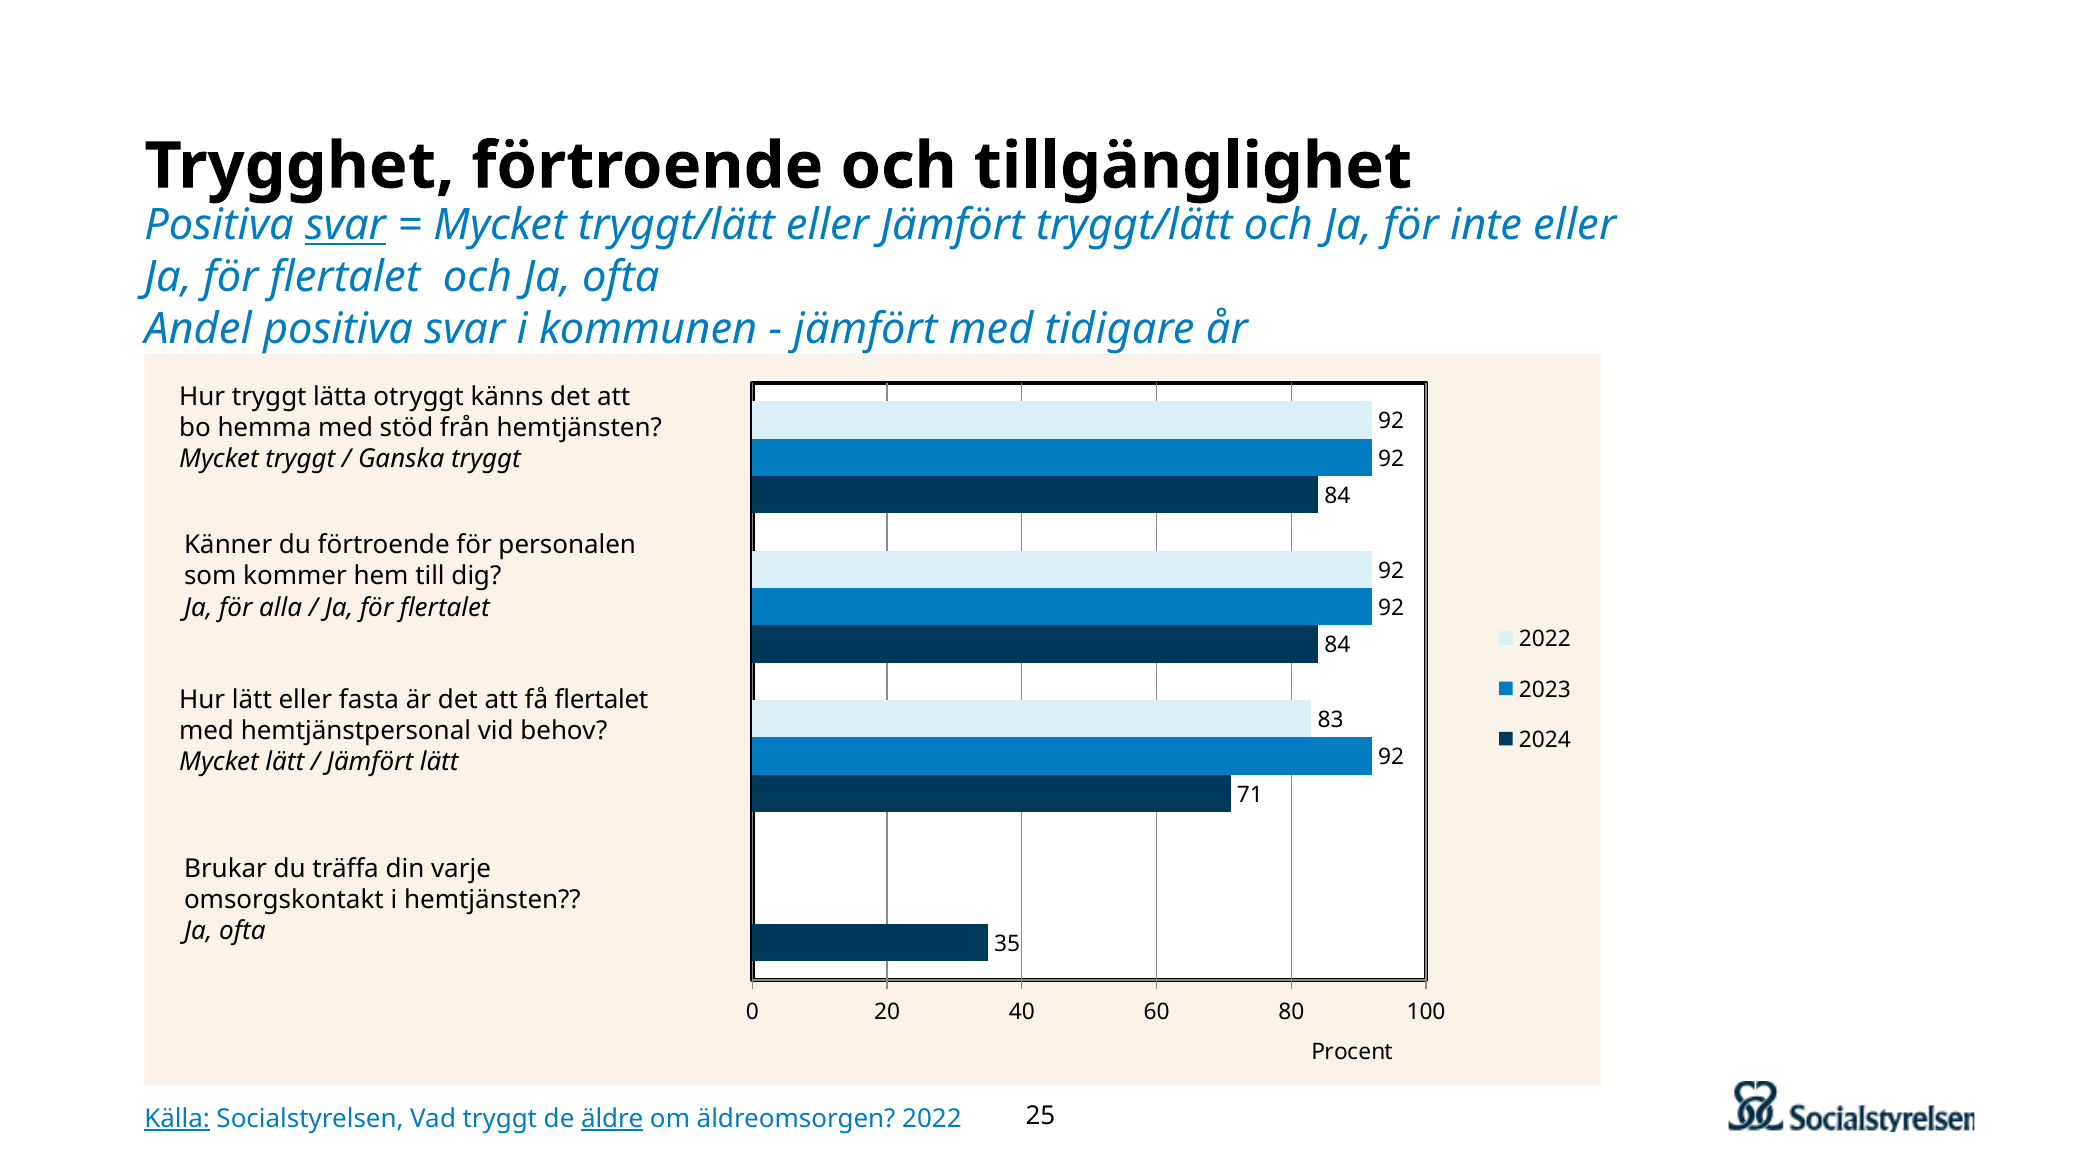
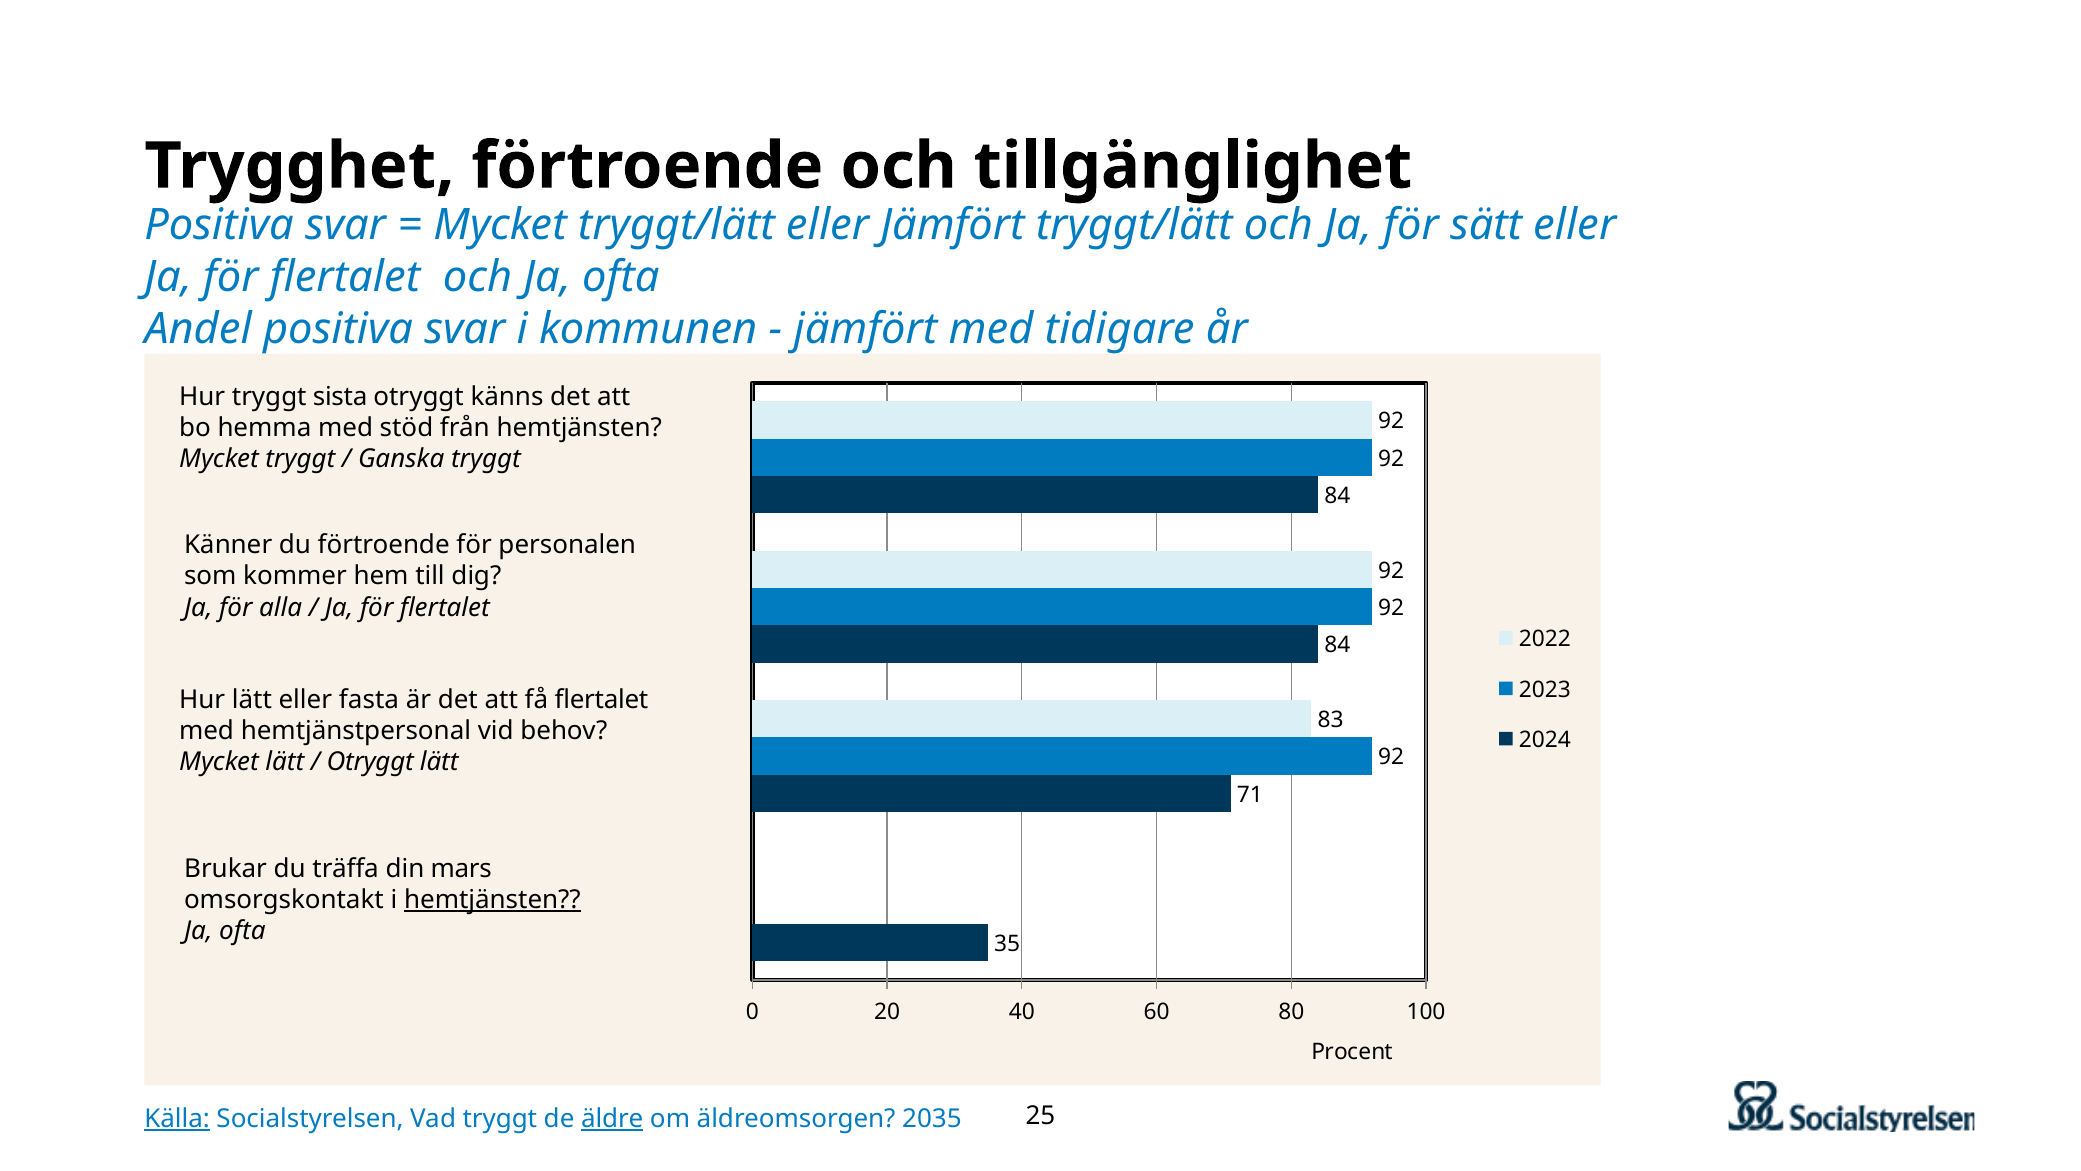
svar at (345, 225) underline: present -> none
inte: inte -> sätt
lätta: lätta -> sista
Jämfört at (370, 762): Jämfört -> Otryggt
varje: varje -> mars
hemtjänsten at (492, 899) underline: none -> present
äldreomsorgen 2022: 2022 -> 2035
